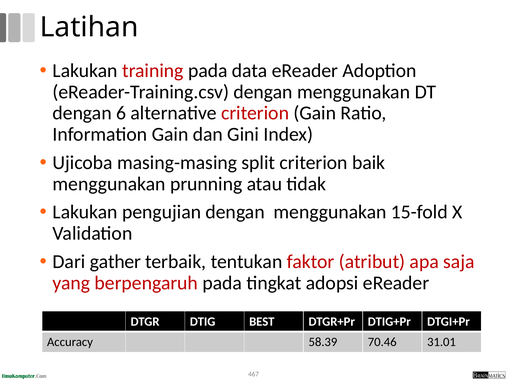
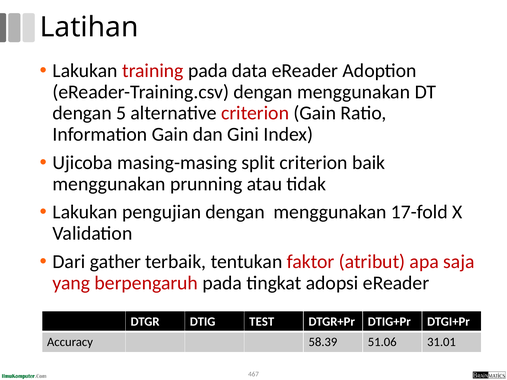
6: 6 -> 5
15-fold: 15-fold -> 17-fold
BEST: BEST -> TEST
70.46: 70.46 -> 51.06
